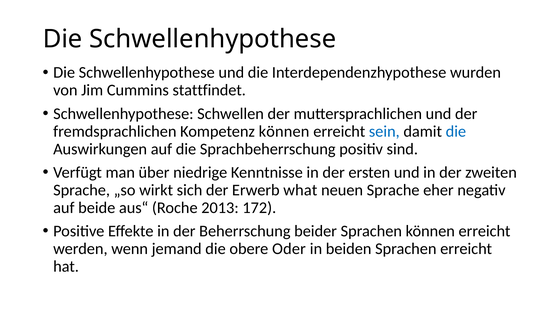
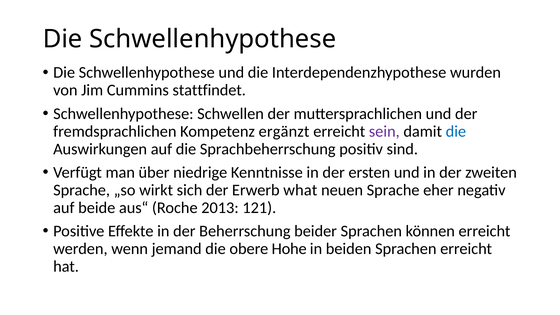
Kompetenz können: können -> ergänzt
sein colour: blue -> purple
172: 172 -> 121
Oder: Oder -> Hohe
